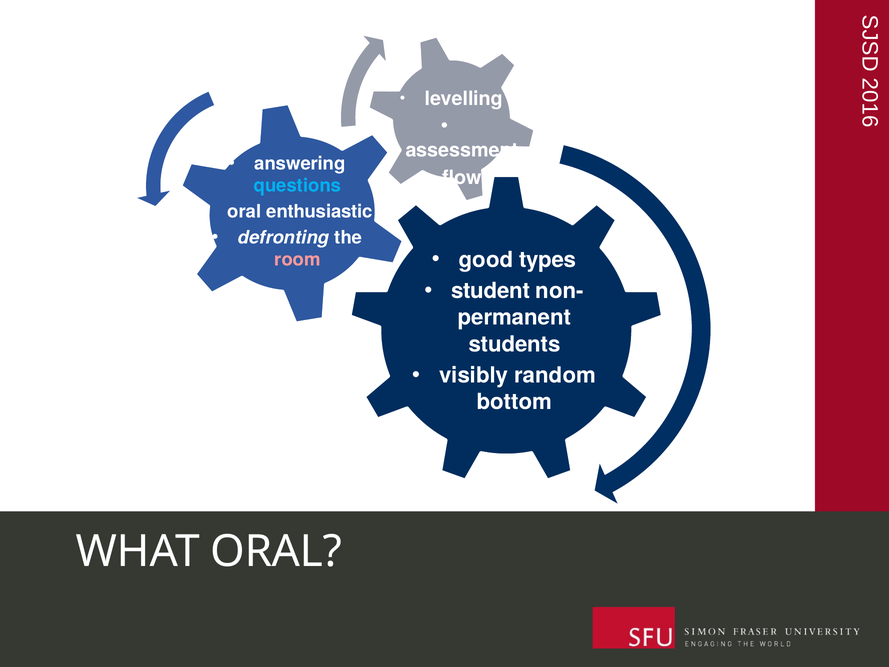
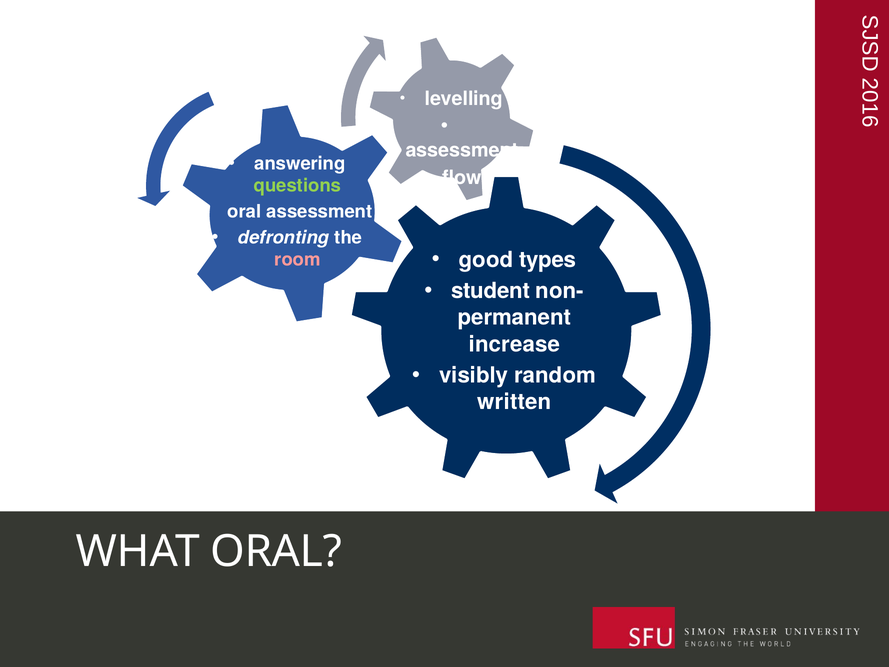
questions colour: light blue -> light green
oral enthusiastic: enthusiastic -> assessment
students: students -> increase
bottom: bottom -> written
